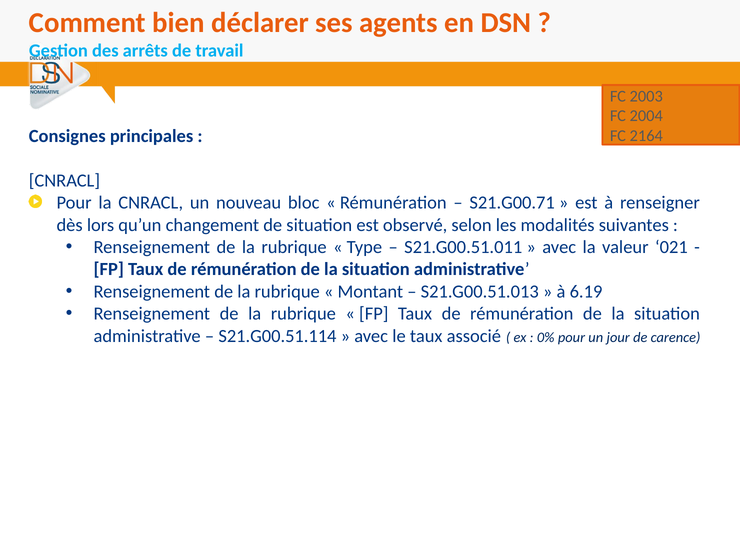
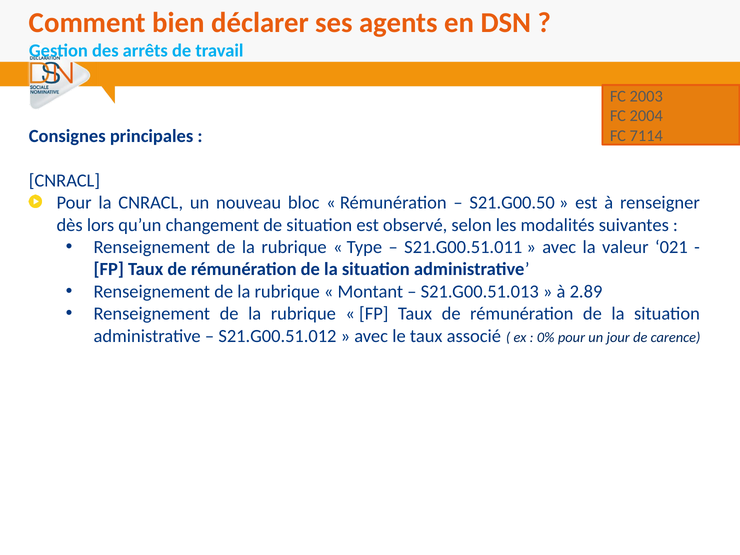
2164: 2164 -> 7114
S21.G00.71: S21.G00.71 -> S21.G00.50
6.19: 6.19 -> 2.89
S21.G00.51.114: S21.G00.51.114 -> S21.G00.51.012
